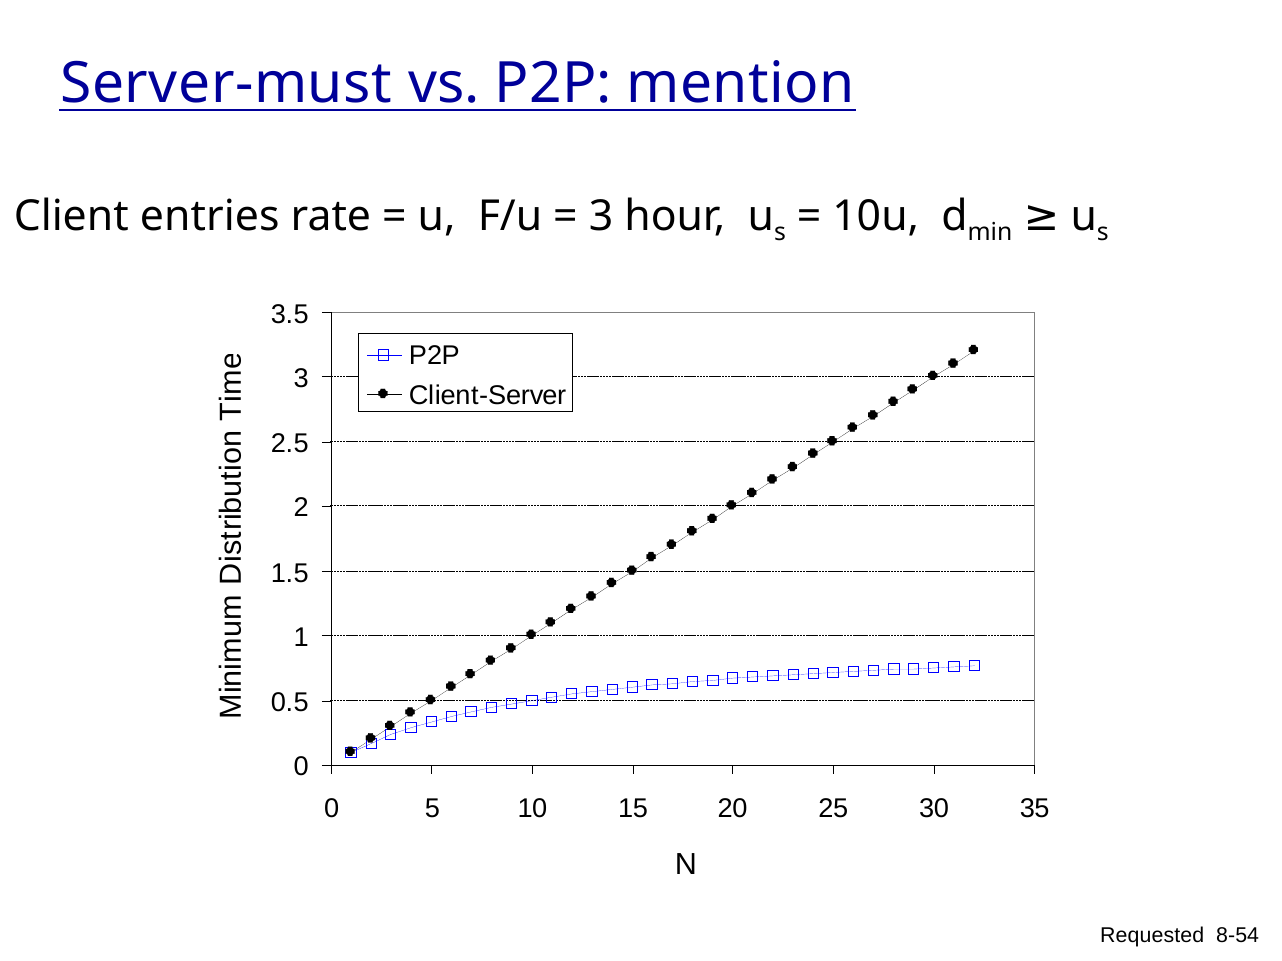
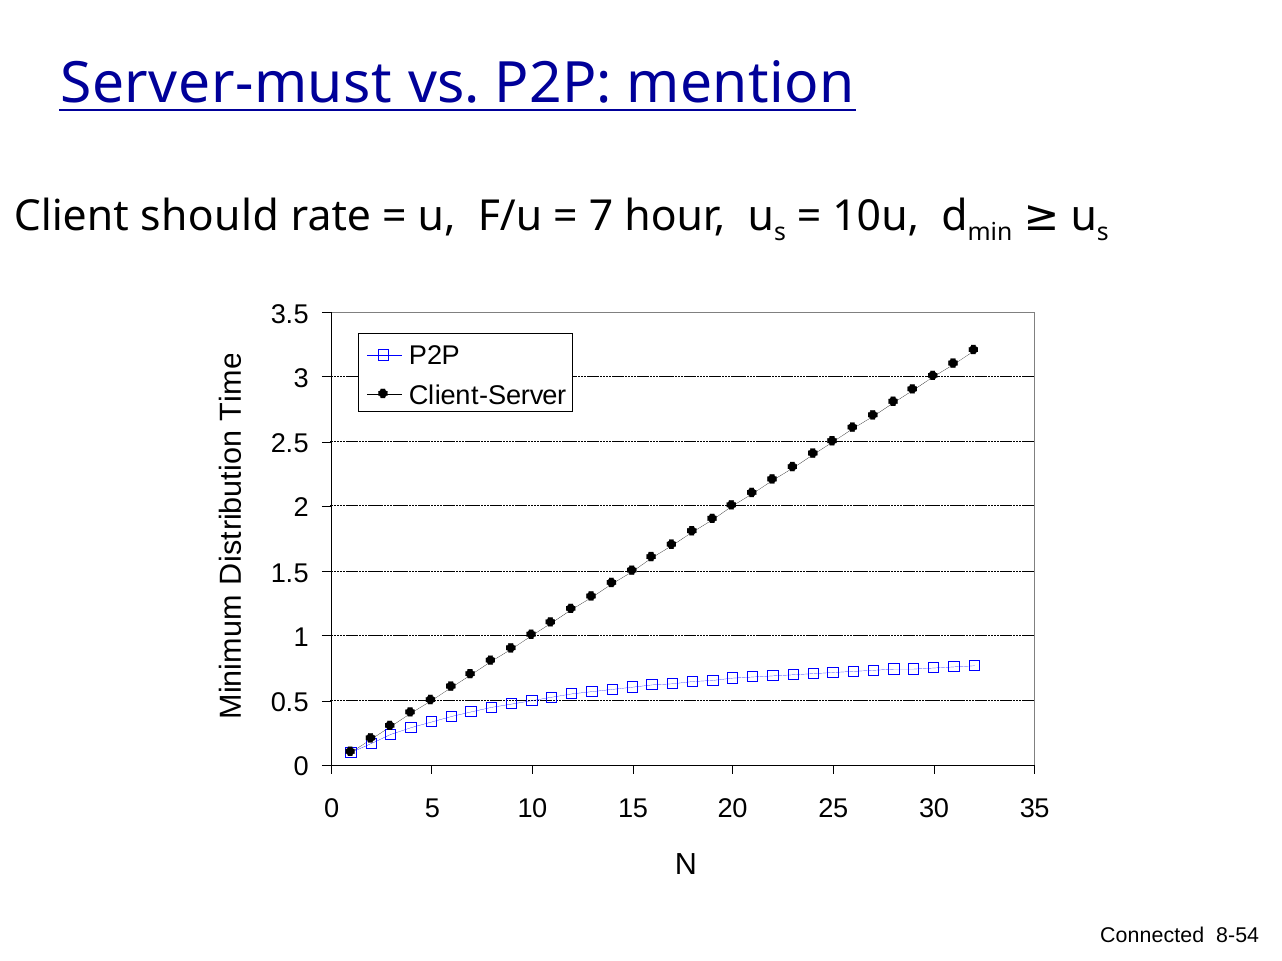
entries: entries -> should
3 at (601, 216): 3 -> 7
Requested: Requested -> Connected
